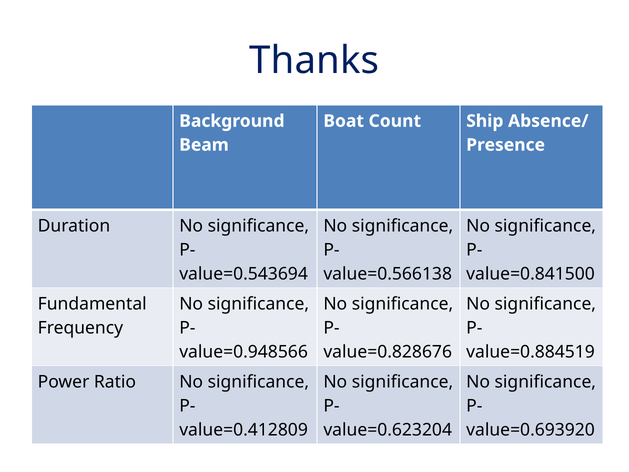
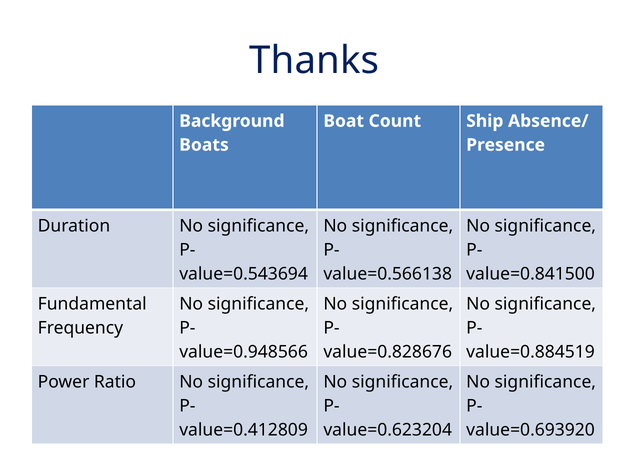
Beam: Beam -> Boats
